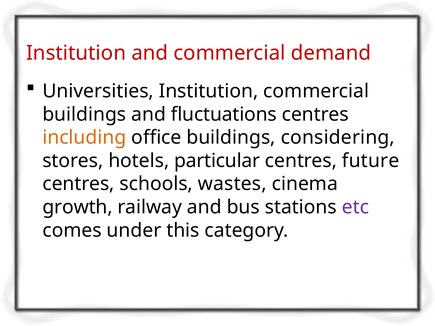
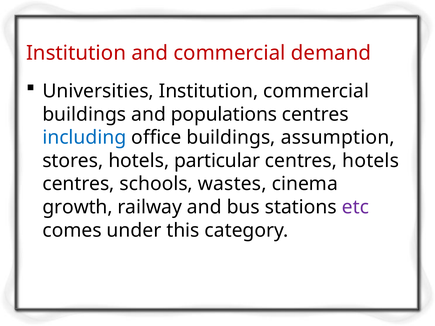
fluctuations: fluctuations -> populations
including colour: orange -> blue
considering: considering -> assumption
centres future: future -> hotels
